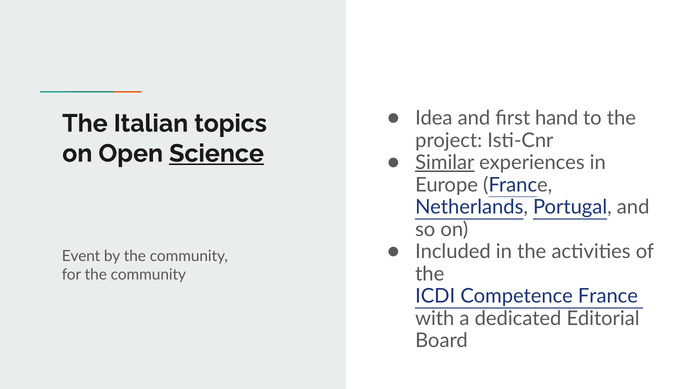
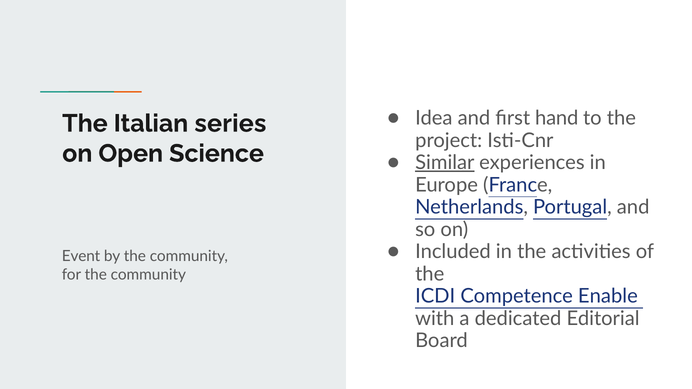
topics: topics -> series
Science underline: present -> none
Competence France: France -> Enable
